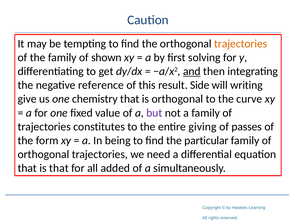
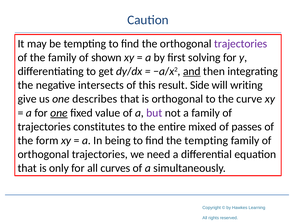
trajectories at (241, 44) colour: orange -> purple
reference: reference -> intersects
chemistry: chemistry -> describes
one at (59, 113) underline: none -> present
giving: giving -> mixed
the particular: particular -> tempting
is that: that -> only
added: added -> curves
